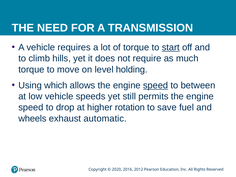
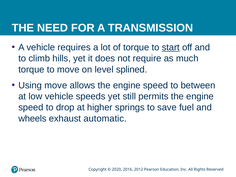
holding: holding -> splined
Using which: which -> move
speed at (156, 85) underline: present -> none
rotation: rotation -> springs
